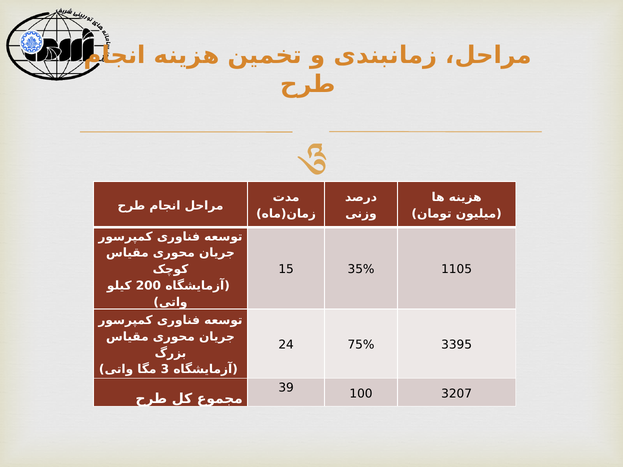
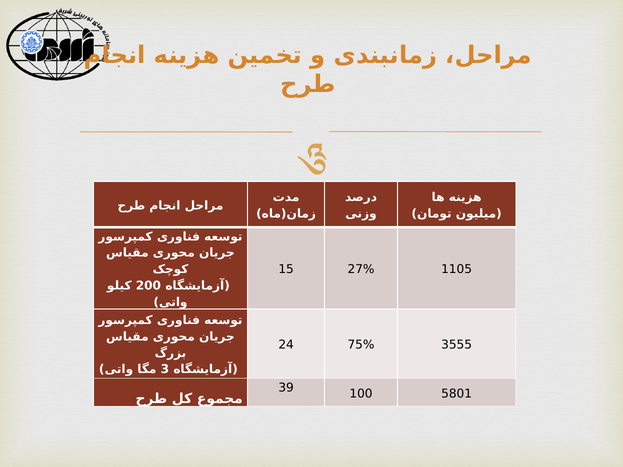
35%: 35% -> 27%
3395: 3395 -> 3555
3207: 3207 -> 5801
